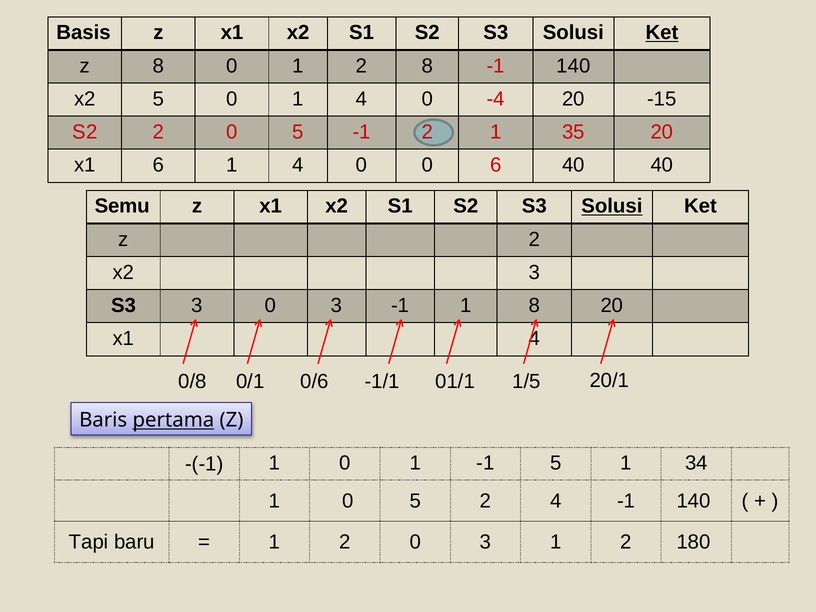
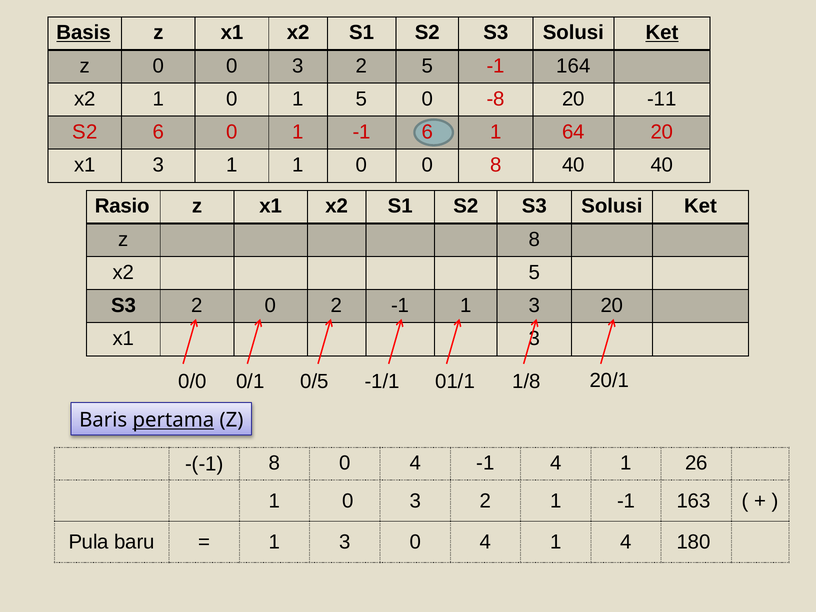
Basis underline: none -> present
z 8: 8 -> 0
1 at (298, 66): 1 -> 3
2 8: 8 -> 5
140 at (573, 66): 140 -> 164
x2 5: 5 -> 1
0 1 4: 4 -> 5
-4: -4 -> -8
-15: -15 -> -11
S2 2: 2 -> 6
5 at (298, 132): 5 -> 1
-1 2: 2 -> 6
35: 35 -> 64
6 at (158, 165): 6 -> 3
4 at (298, 165): 4 -> 1
0 6: 6 -> 8
Semu: Semu -> Rasio
Solusi at (612, 206) underline: present -> none
z 2: 2 -> 8
x2 3: 3 -> 5
S3 3: 3 -> 2
3 at (337, 305): 3 -> 2
-1 1 8: 8 -> 3
4 at (534, 339): 4 -> 3
0/8: 0/8 -> 0/0
0/6: 0/6 -> 0/5
1/5: 1/5 -> 1/8
-(-1 1: 1 -> 8
1 at (415, 463): 1 -> 4
-1 5: 5 -> 4
34: 34 -> 26
1 0 5: 5 -> 3
2 4: 4 -> 1
140 at (694, 501): 140 -> 163
Tapi: Tapi -> Pula
2 at (345, 542): 2 -> 3
3 at (486, 542): 3 -> 4
2 at (626, 542): 2 -> 4
